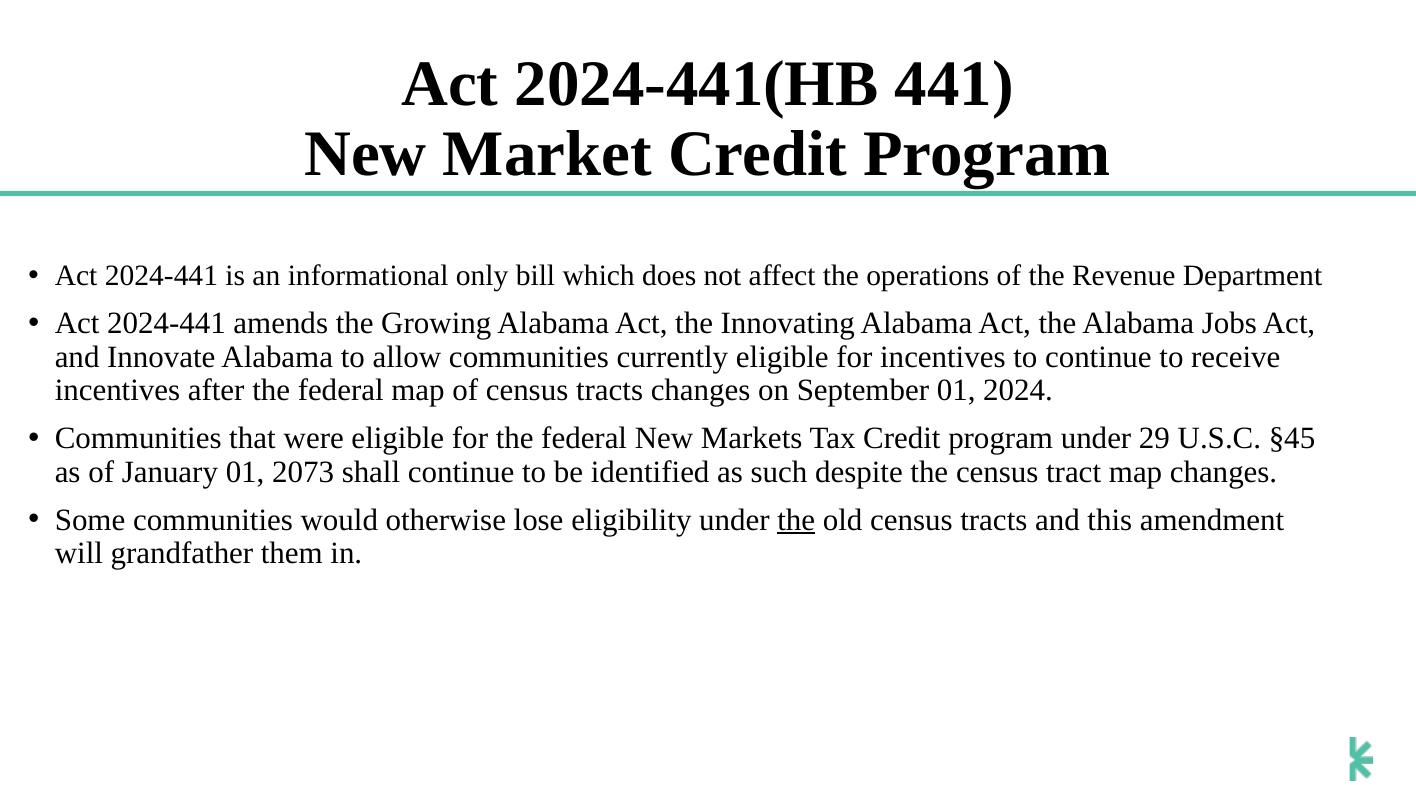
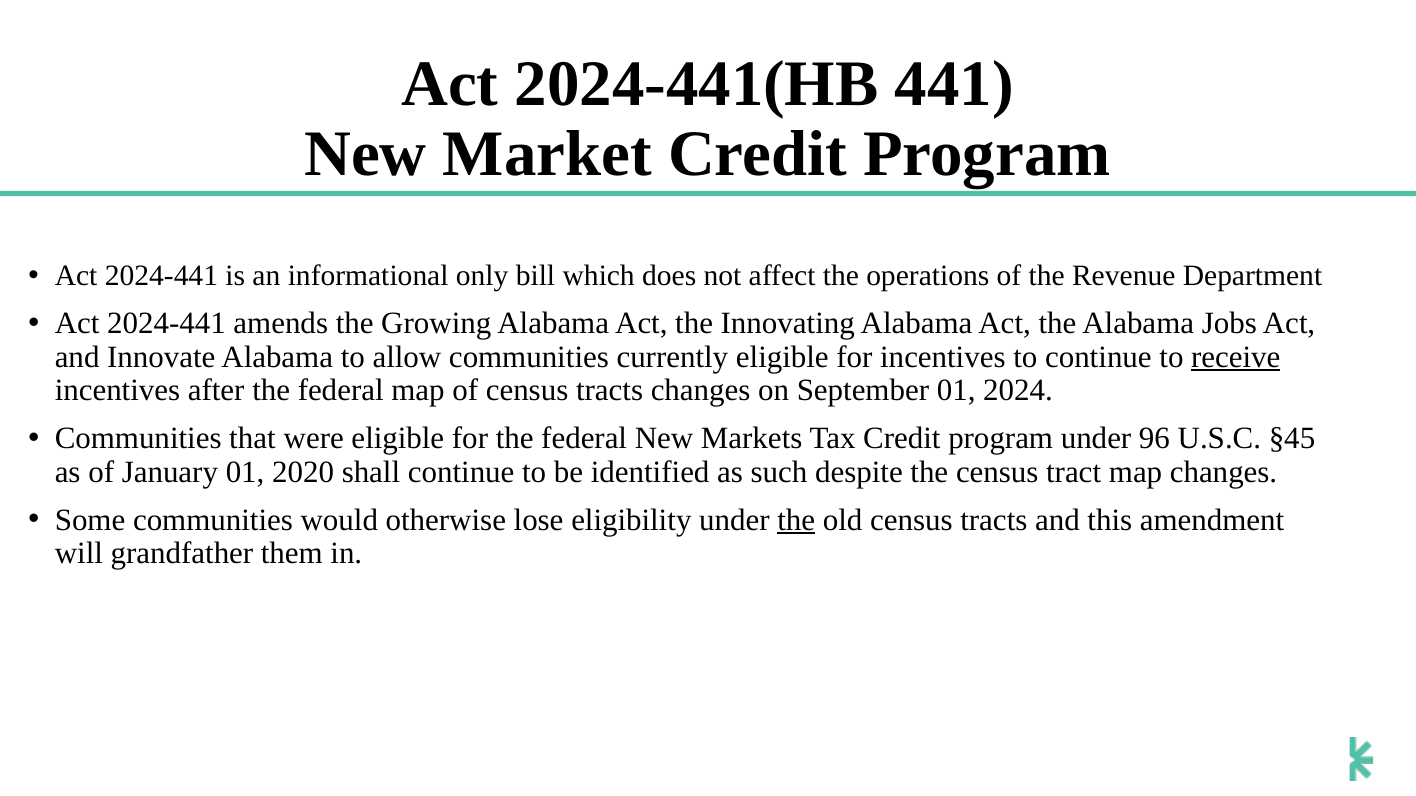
receive underline: none -> present
29: 29 -> 96
2073: 2073 -> 2020
